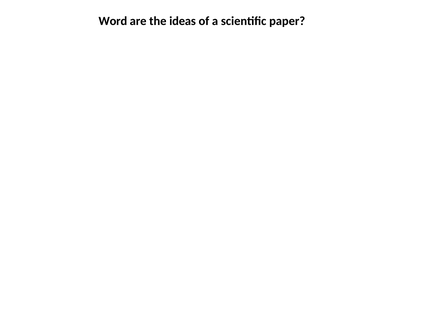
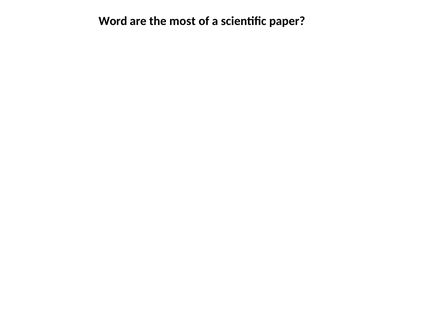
ideas: ideas -> most
